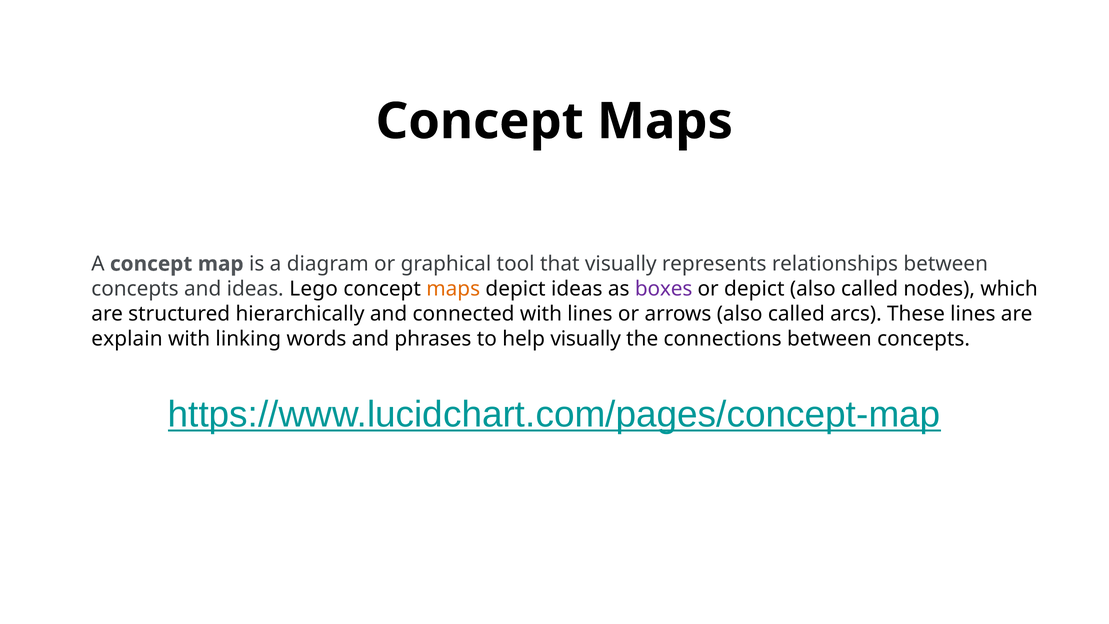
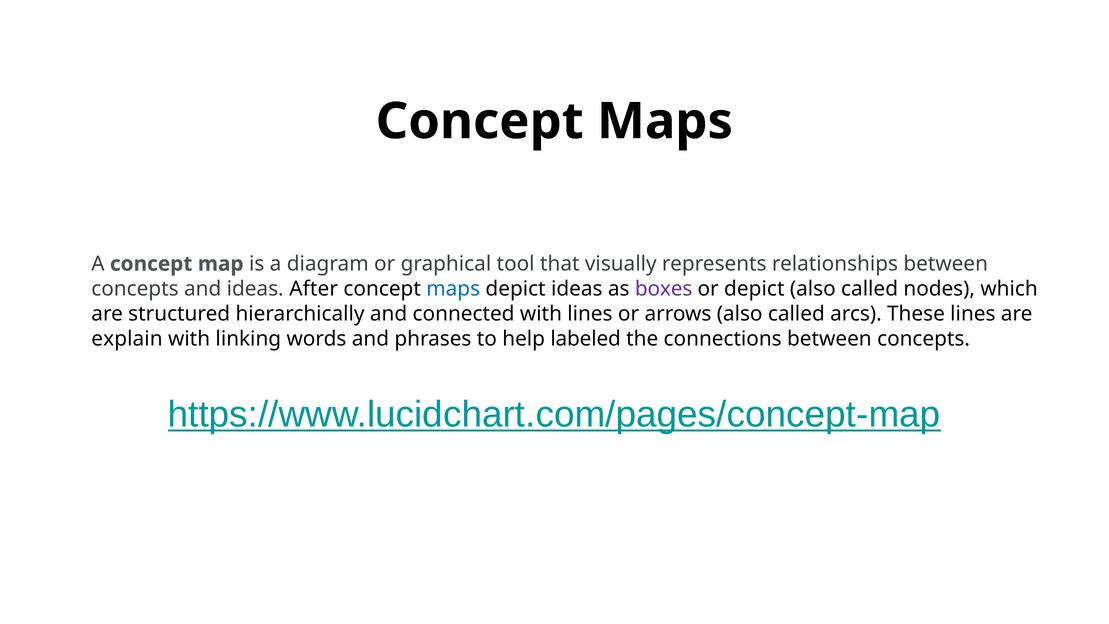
Lego: Lego -> After
maps at (453, 289) colour: orange -> blue
help visually: visually -> labeled
